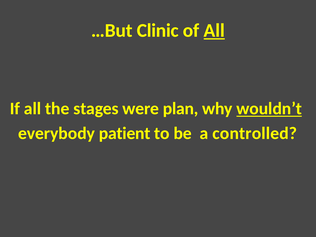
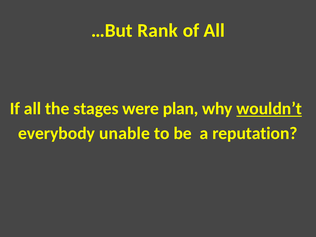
Clinic: Clinic -> Rank
All at (214, 31) underline: present -> none
patient: patient -> unable
controlled: controlled -> reputation
